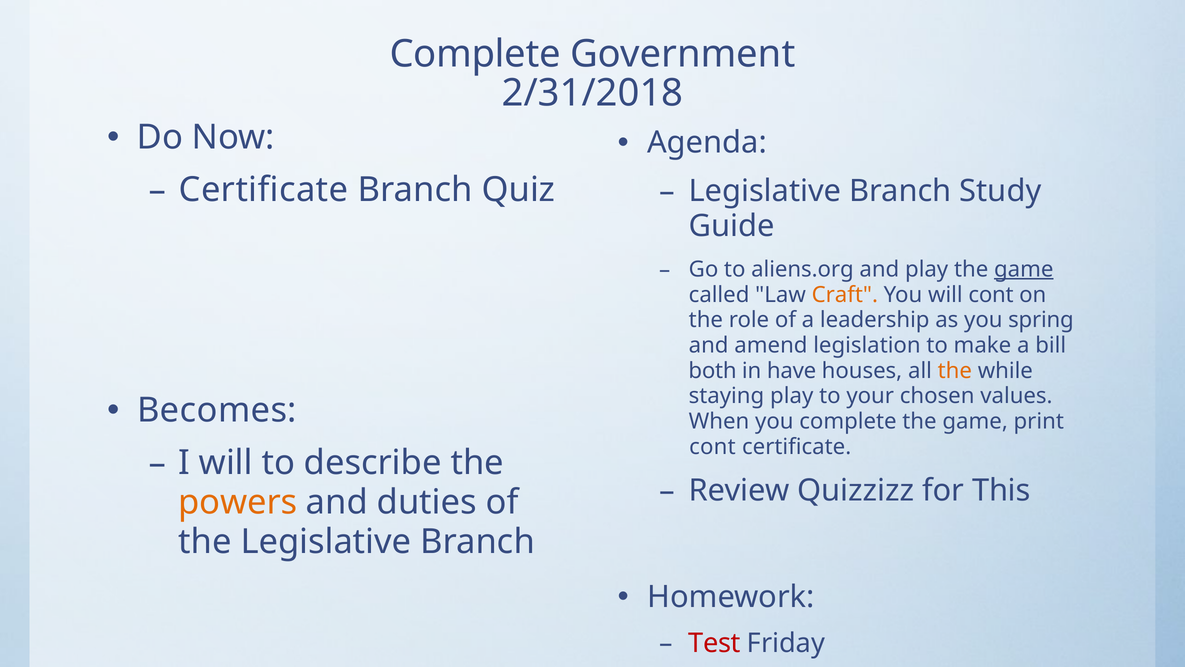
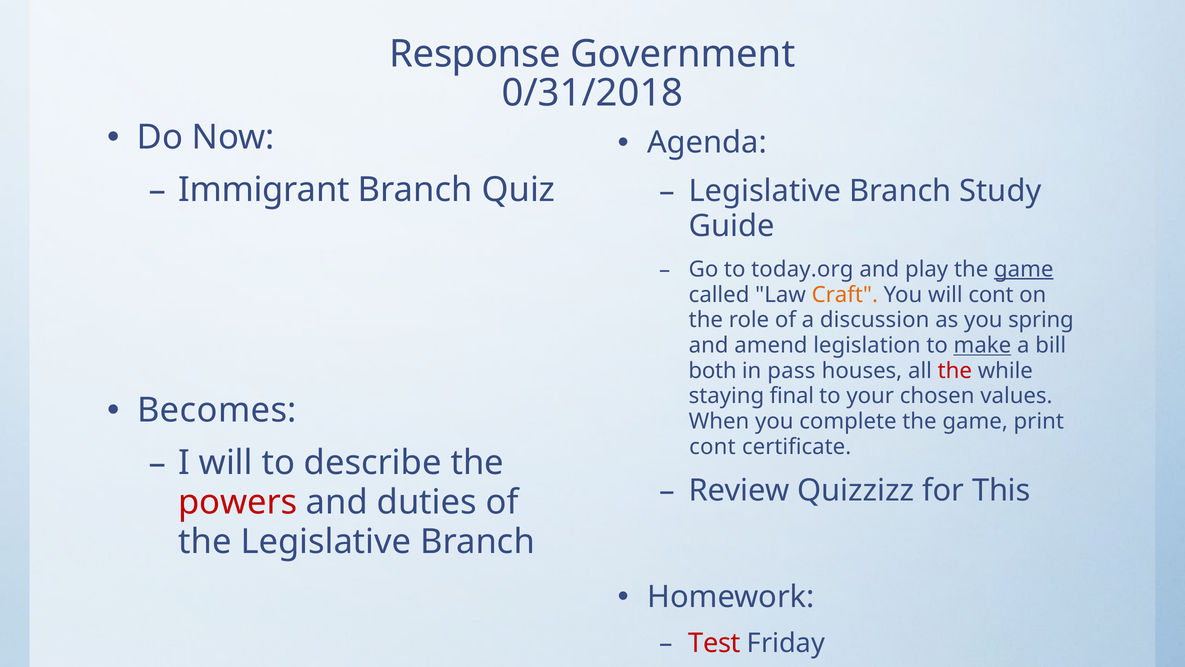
Complete at (475, 54): Complete -> Response
2/31/2018: 2/31/2018 -> 0/31/2018
Certificate at (264, 190): Certificate -> Immigrant
aliens.org: aliens.org -> today.org
leadership: leadership -> discussion
make underline: none -> present
have: have -> pass
the at (955, 371) colour: orange -> red
staying play: play -> final
powers colour: orange -> red
